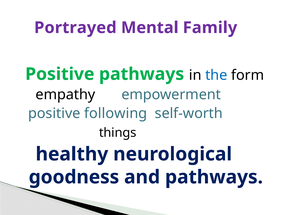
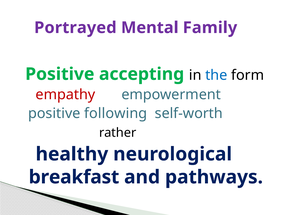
Positive pathways: pathways -> accepting
empathy colour: black -> red
things: things -> rather
goodness: goodness -> breakfast
